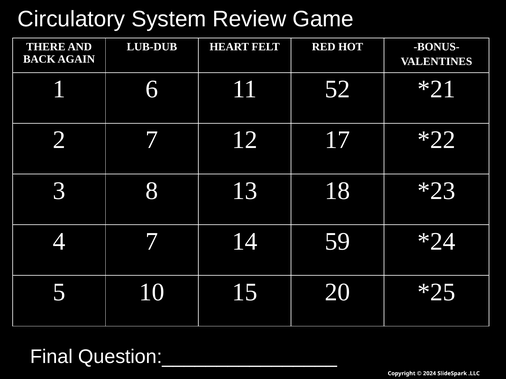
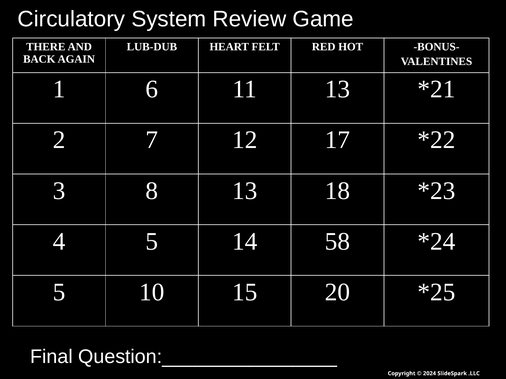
11 52: 52 -> 13
4 7: 7 -> 5
59: 59 -> 58
